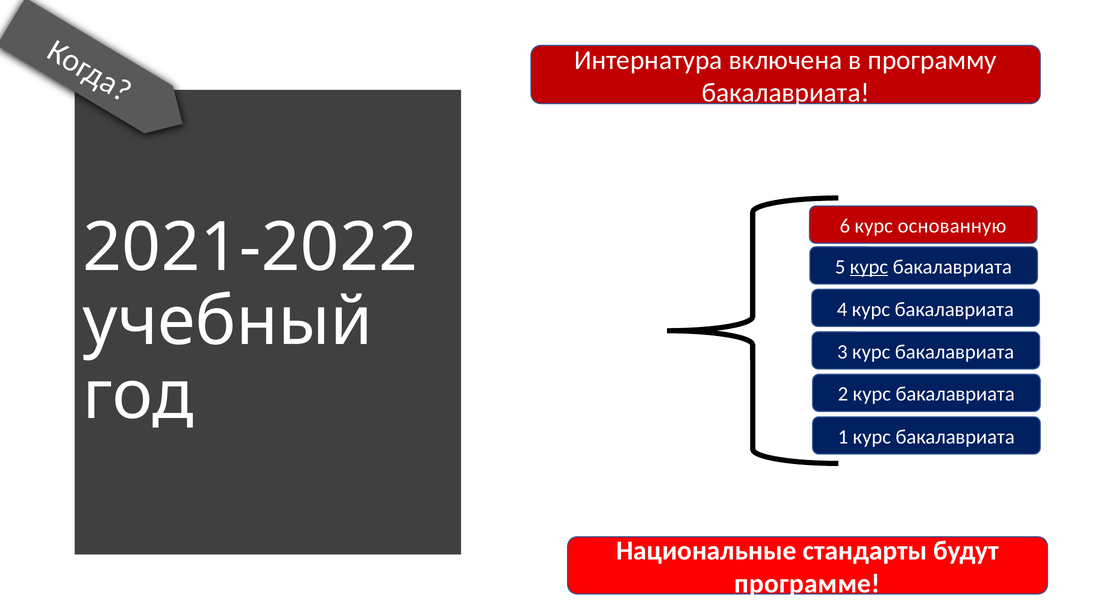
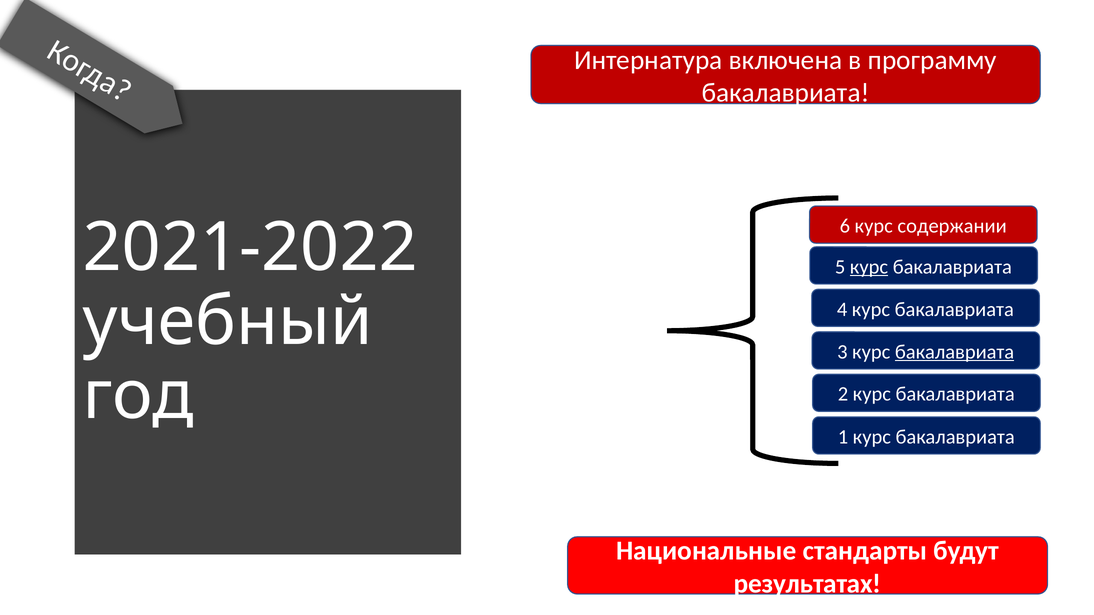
основанную: основанную -> содержании
бакалавриата at (955, 352) underline: none -> present
программе: программе -> результатах
